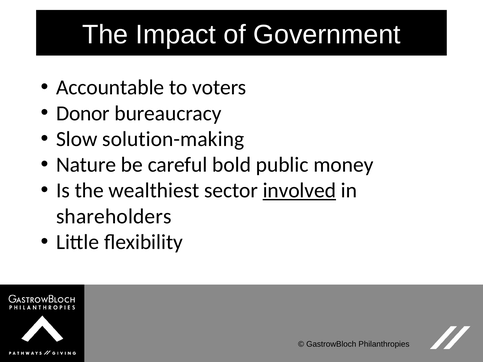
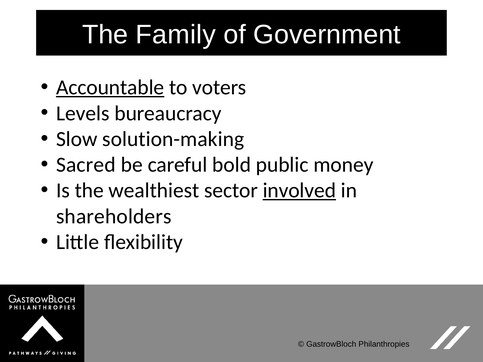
Impact: Impact -> Family
Accountable underline: none -> present
Donor: Donor -> Levels
Nature: Nature -> Sacred
